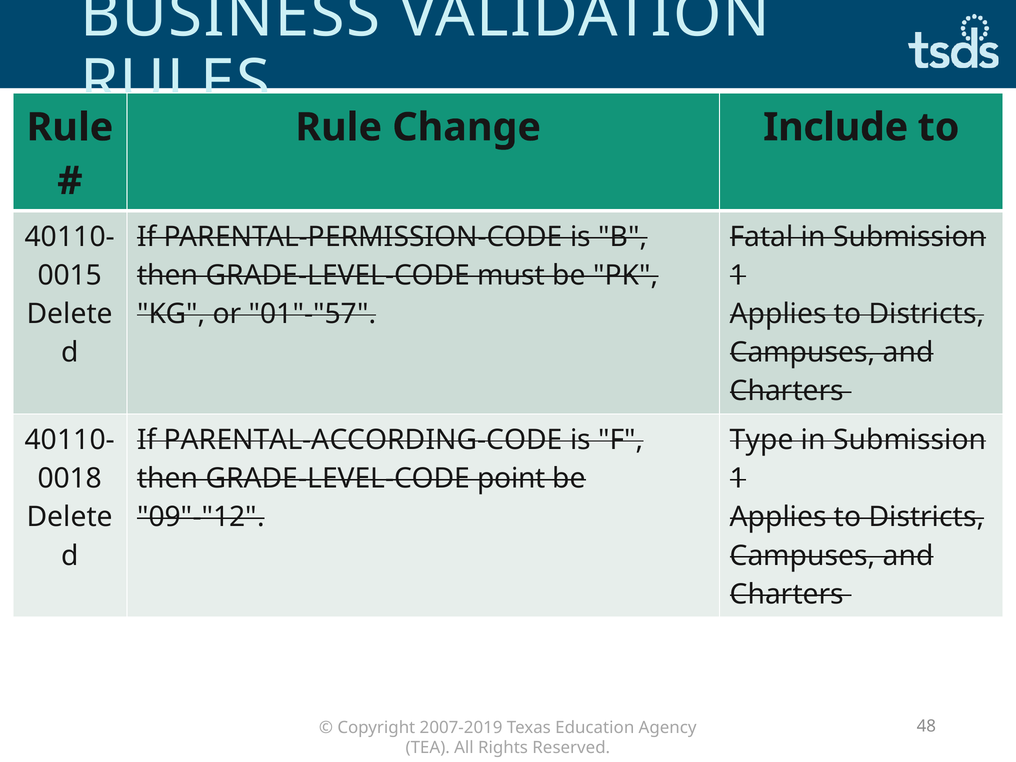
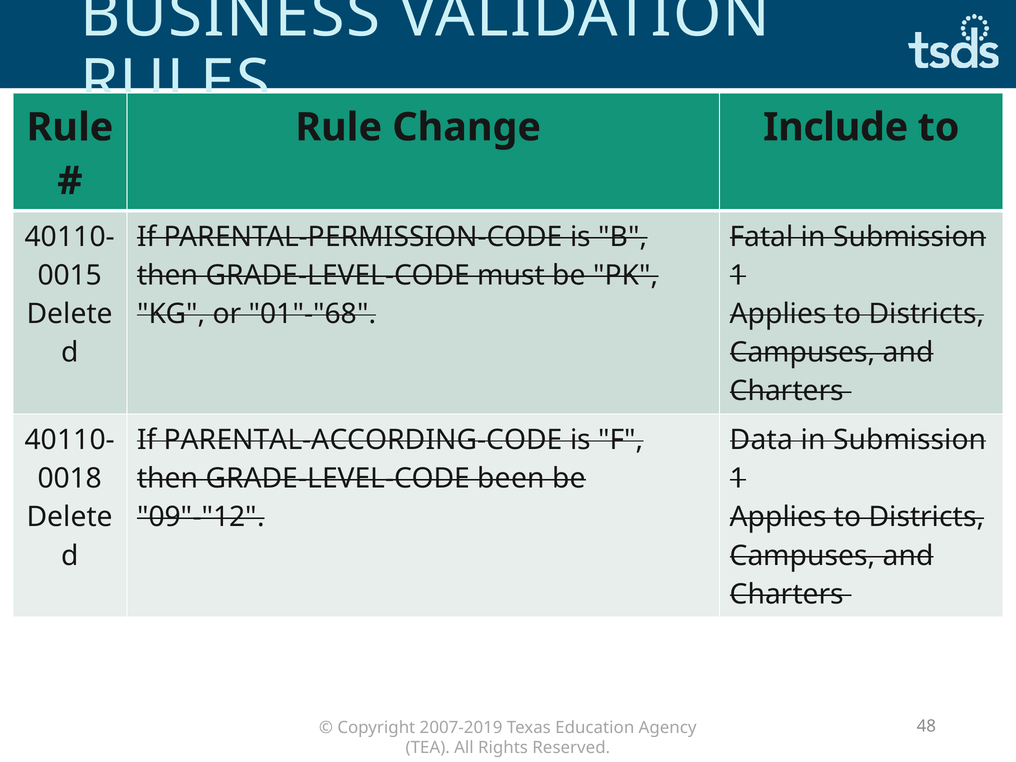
01"-"57: 01"-"57 -> 01"-"68
Type: Type -> Data
point: point -> been
